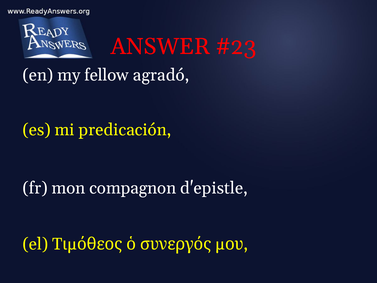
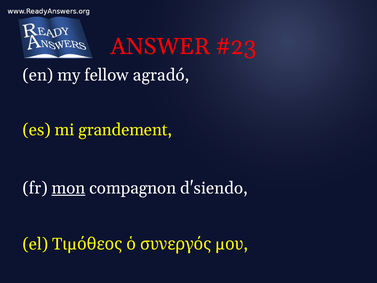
predicación: predicación -> grandement
mon underline: none -> present
d'epistle: d'epistle -> d'siendo
